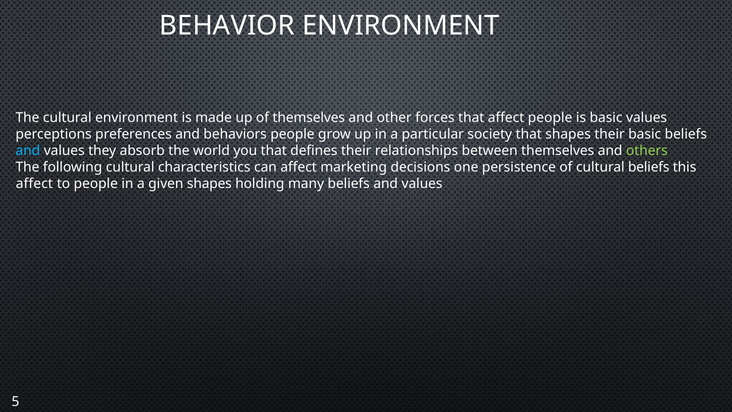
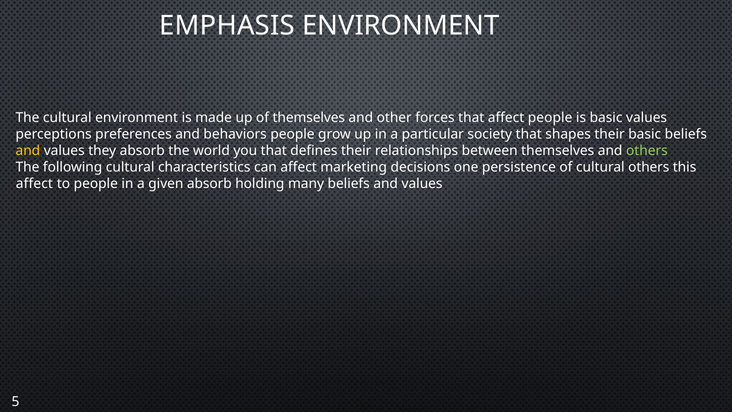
BEHAVIOR: BEHAVIOR -> EMPHASIS
and at (28, 151) colour: light blue -> yellow
cultural beliefs: beliefs -> others
given shapes: shapes -> absorb
